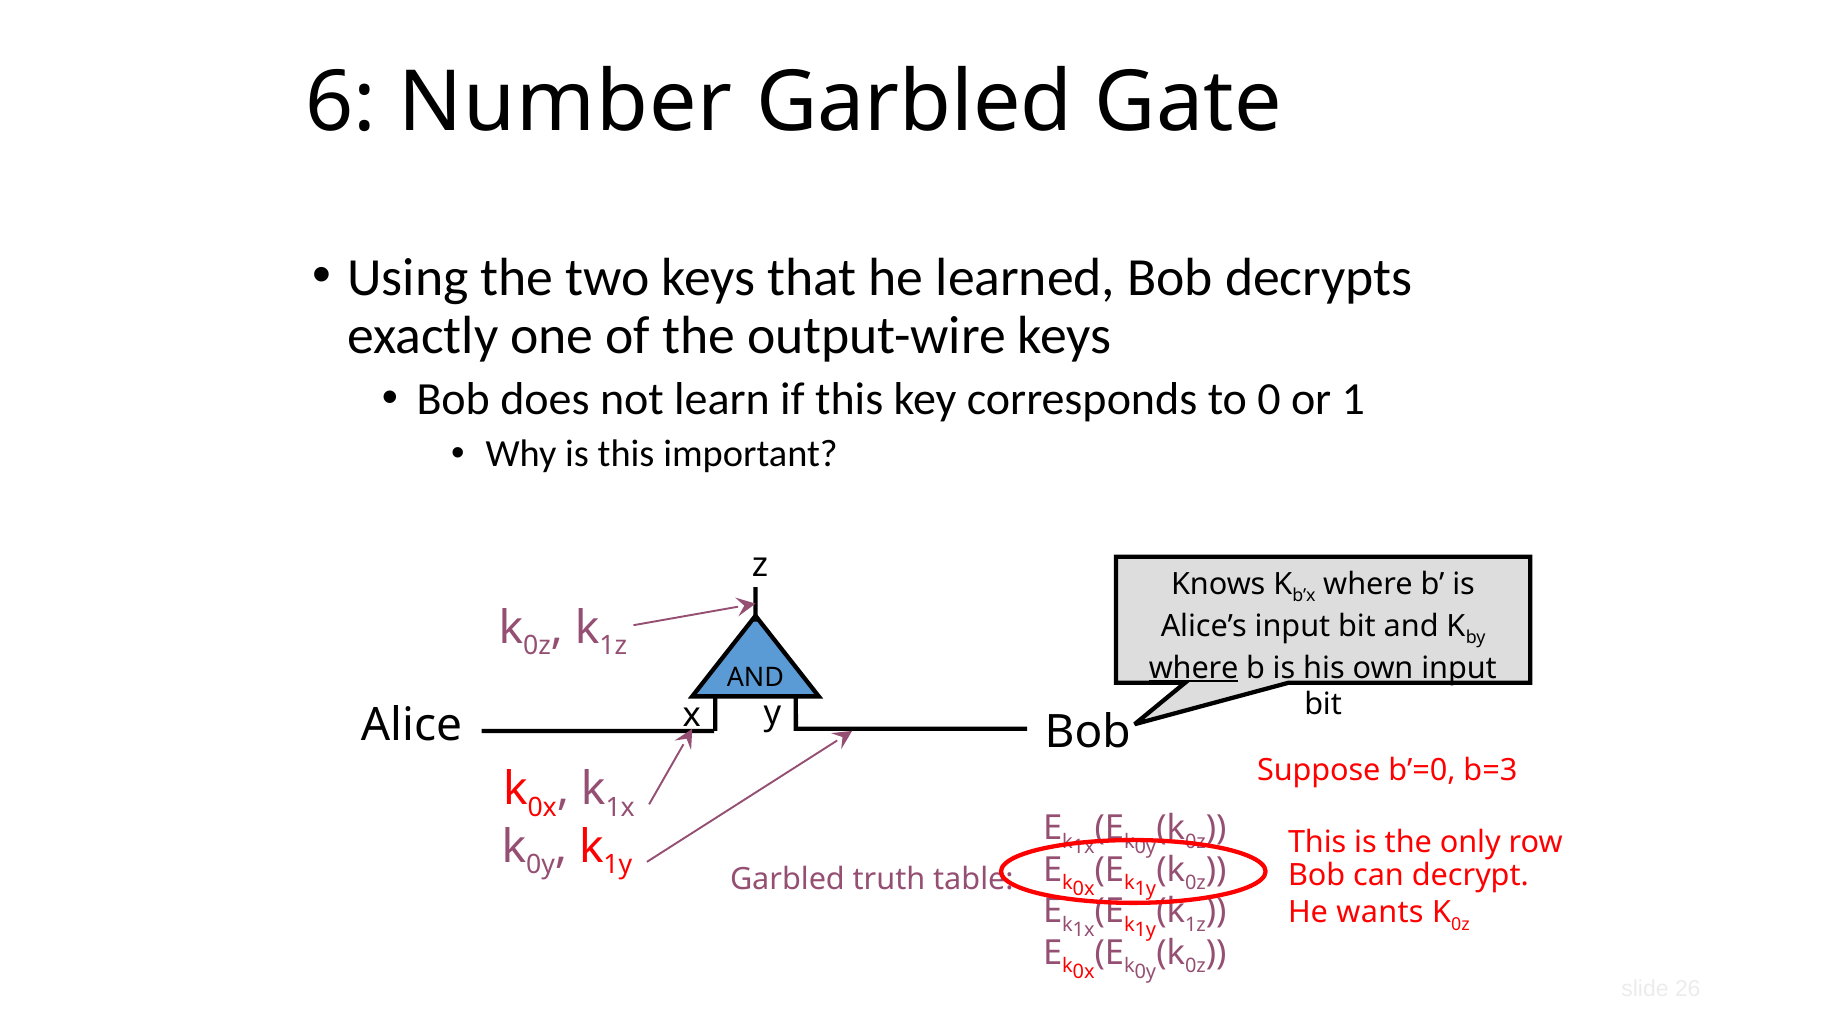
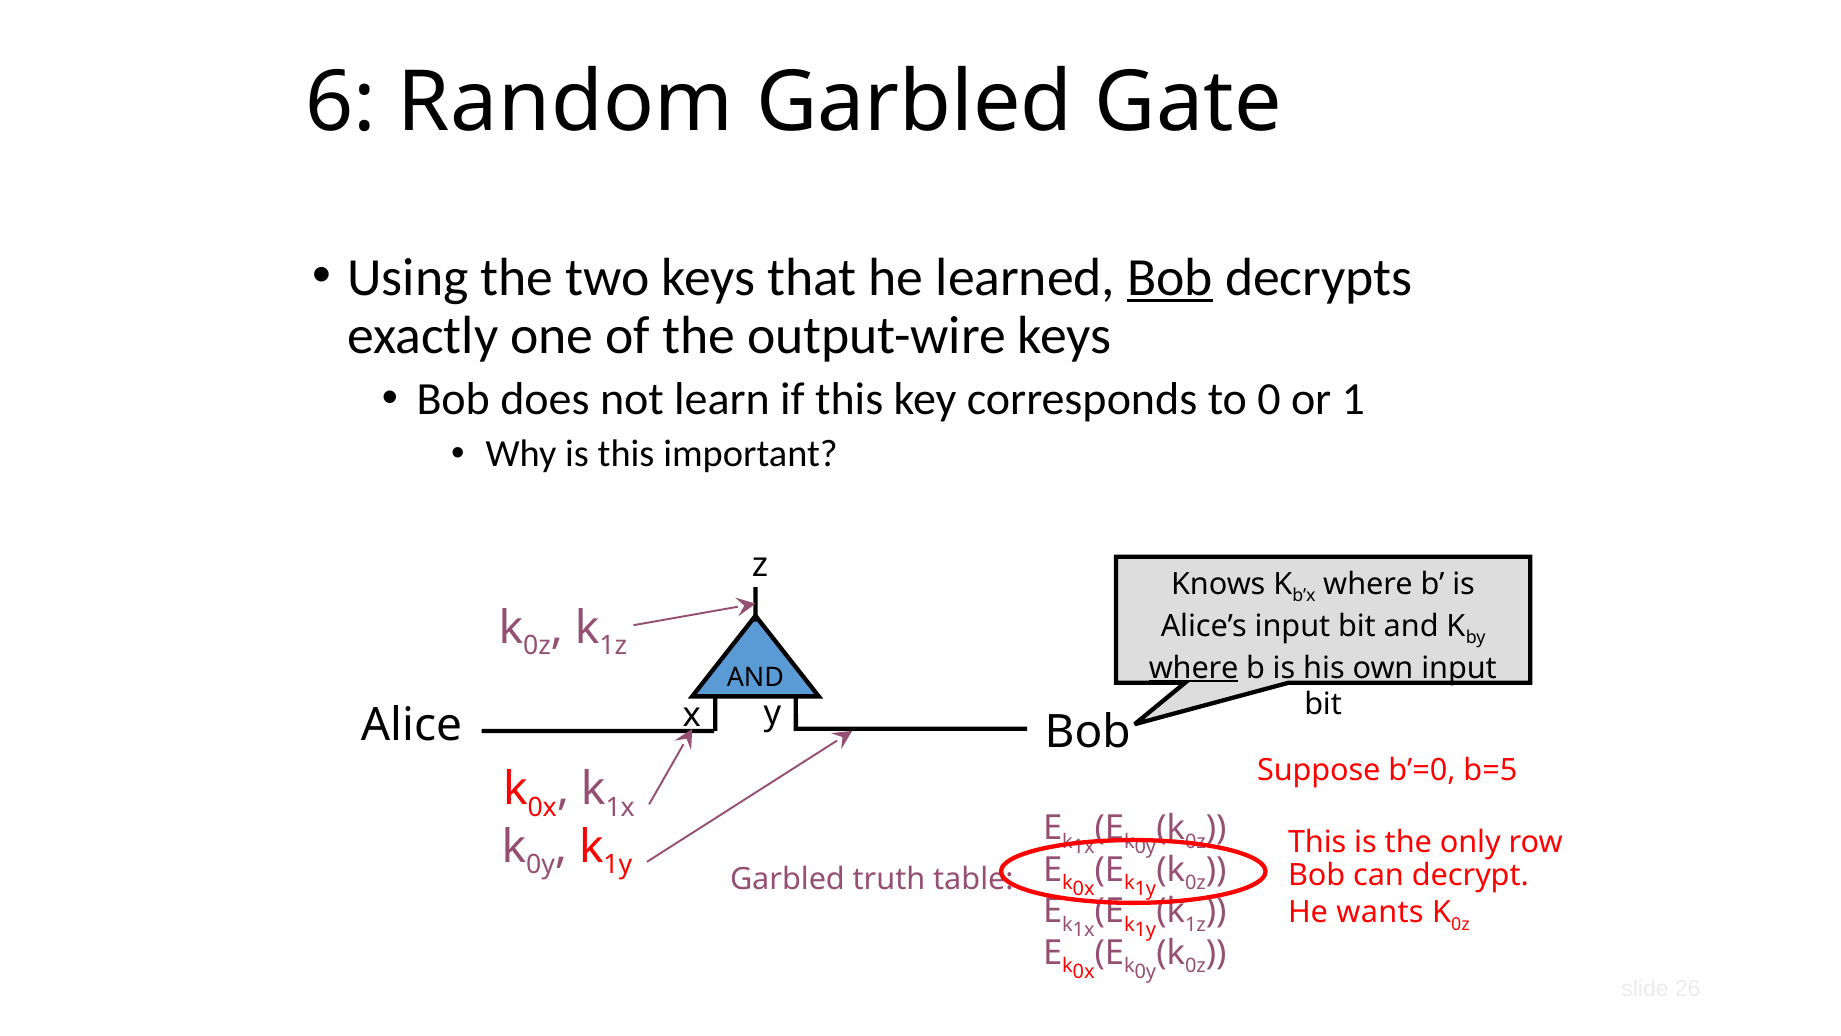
Number: Number -> Random
Bob at (1170, 277) underline: none -> present
b=3: b=3 -> b=5
